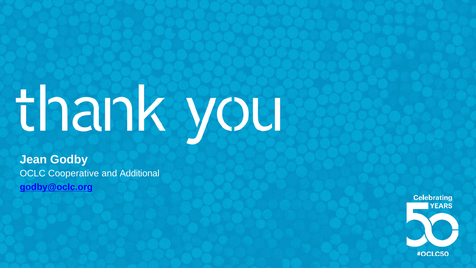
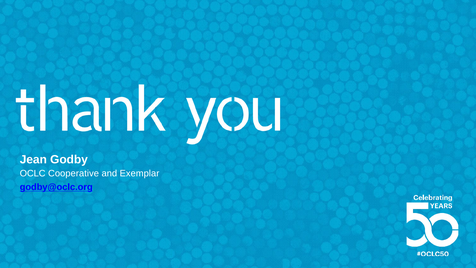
Additional: Additional -> Exemplar
